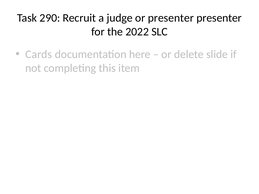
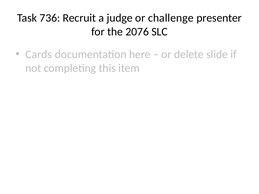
290: 290 -> 736
or presenter: presenter -> challenge
2022: 2022 -> 2076
